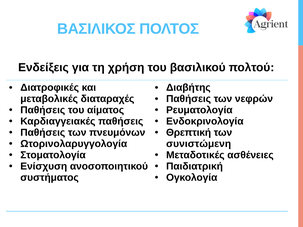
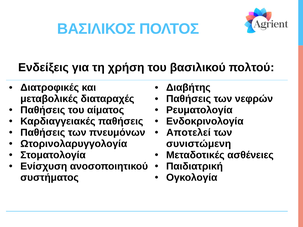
Θρεπτική: Θρεπτική -> Αποτελεί
